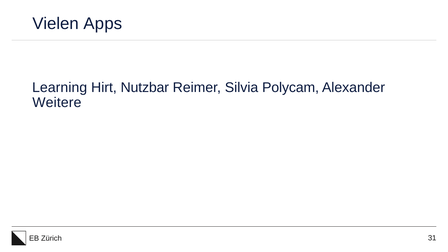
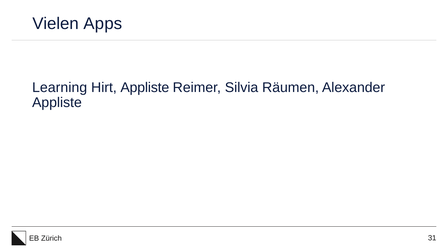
Hirt Nutzbar: Nutzbar -> Appliste
Polycam: Polycam -> Räumen
Weitere at (57, 103): Weitere -> Appliste
